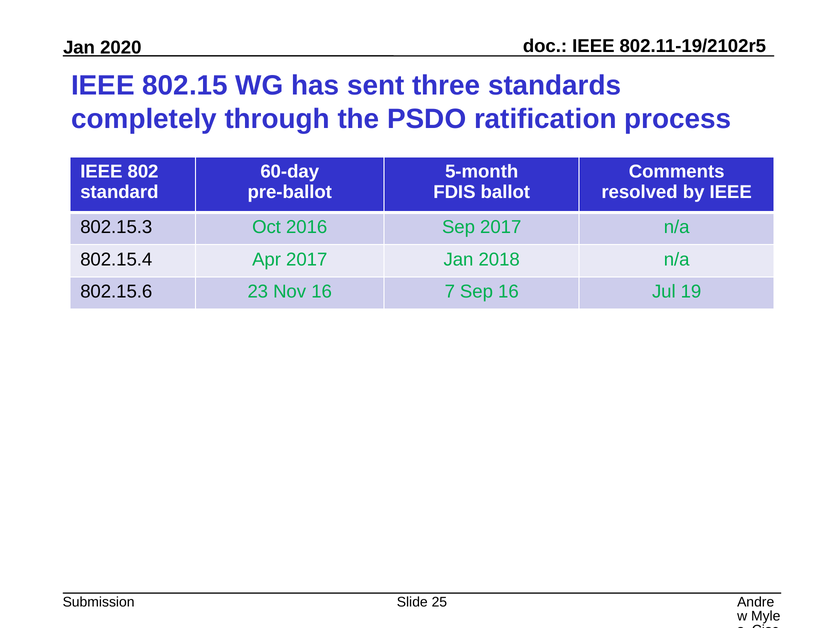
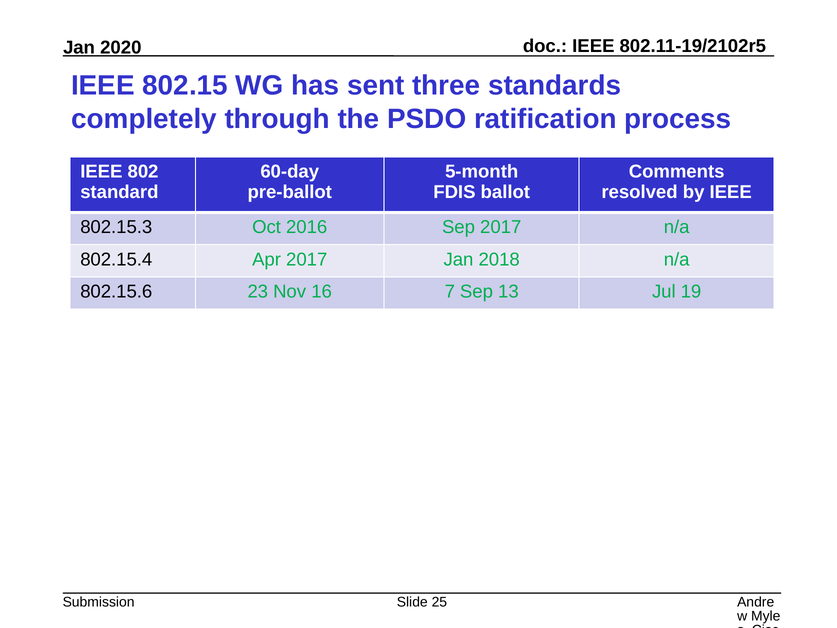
Sep 16: 16 -> 13
